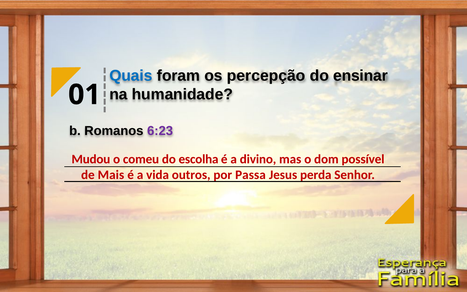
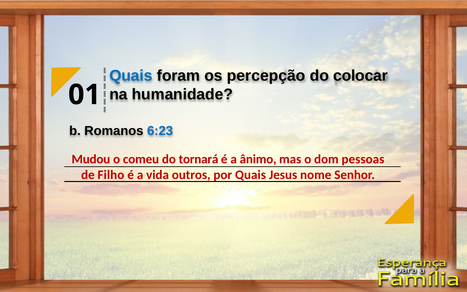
ensinar: ensinar -> colocar
6:23 colour: purple -> blue
escolha: escolha -> tornará
divino: divino -> ânimo
possível: possível -> pessoas
Mais: Mais -> Filho
por Passa: Passa -> Quais
perda: perda -> nome
